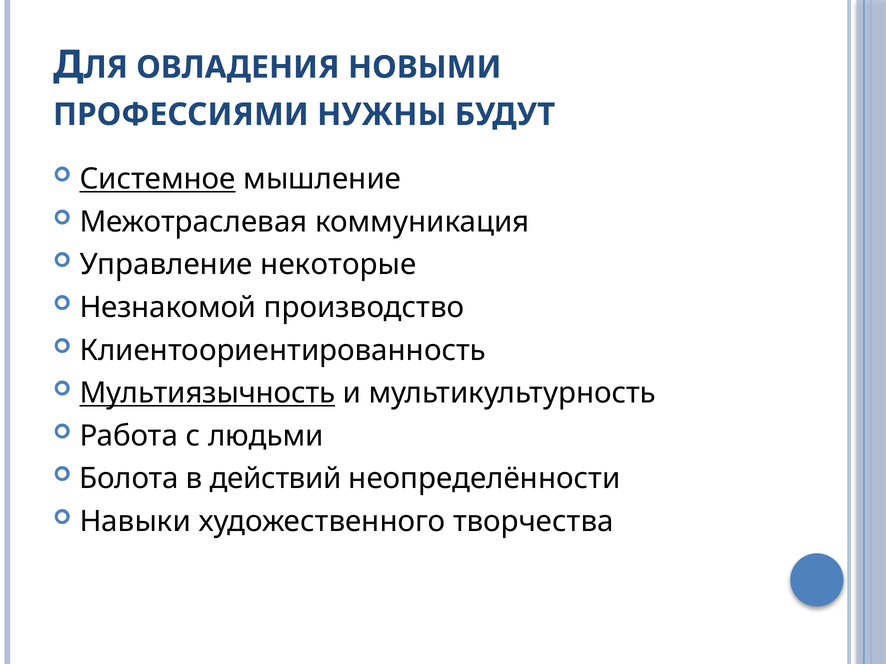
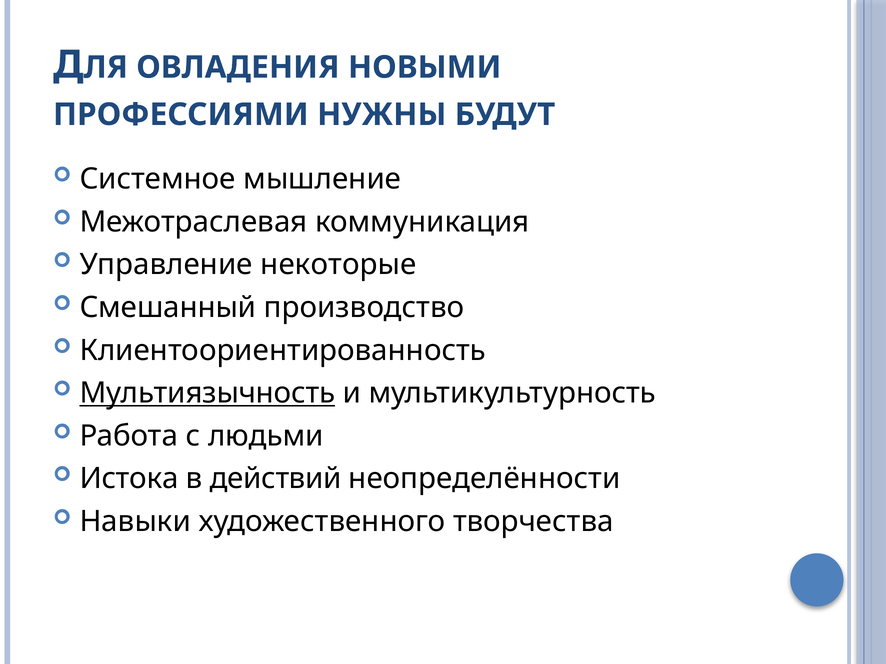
Системное underline: present -> none
Незнакомой: Незнакомой -> Смешанный
Болота: Болота -> Истока
